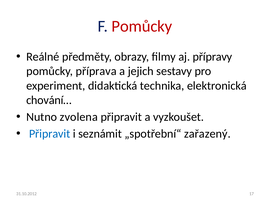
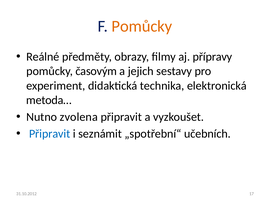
Pomůcky at (142, 26) colour: red -> orange
příprava: příprava -> časovým
chování…: chování… -> metoda…
zařazený: zařazený -> učebních
